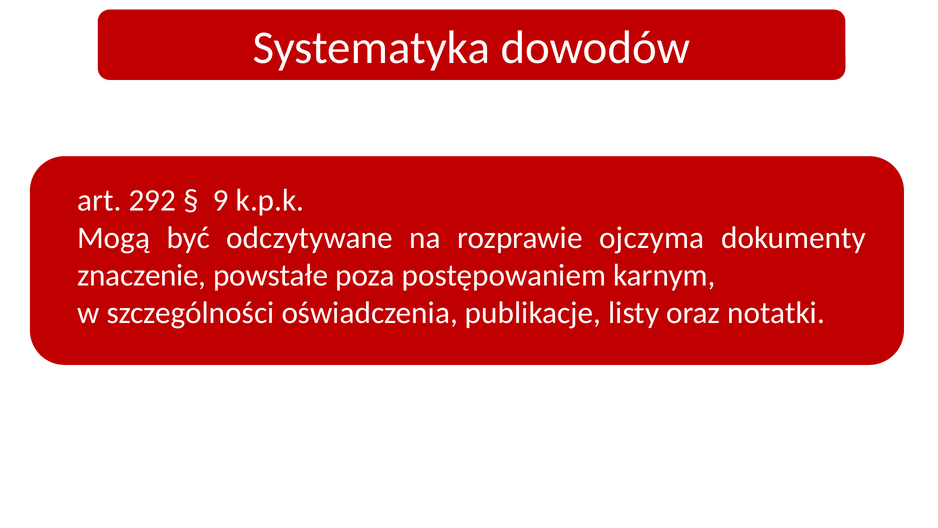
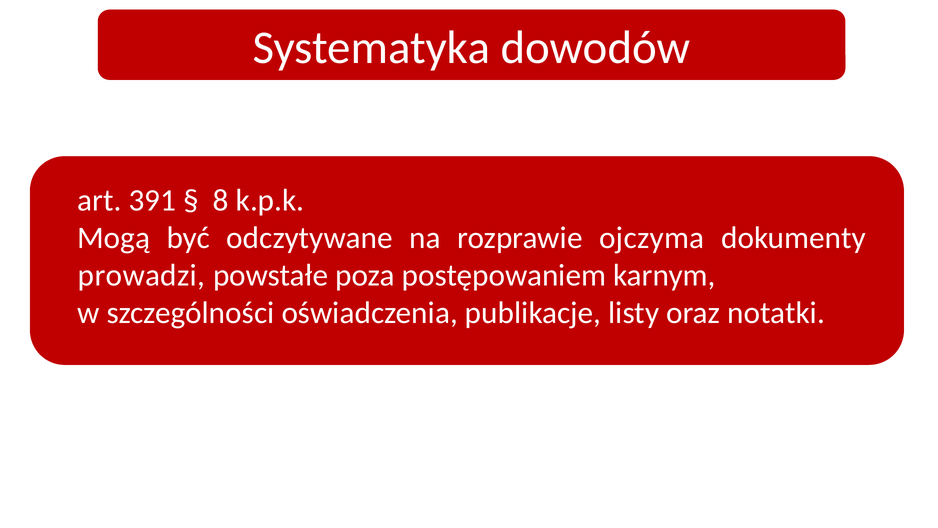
292: 292 -> 391
9: 9 -> 8
znaczenie: znaczenie -> prowadzi
